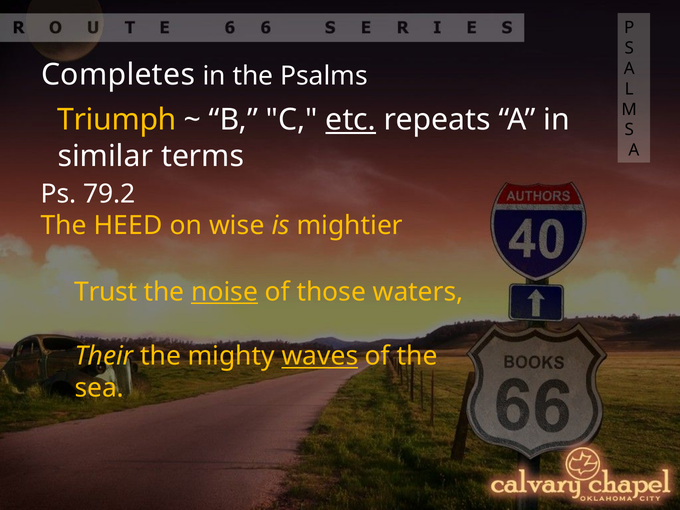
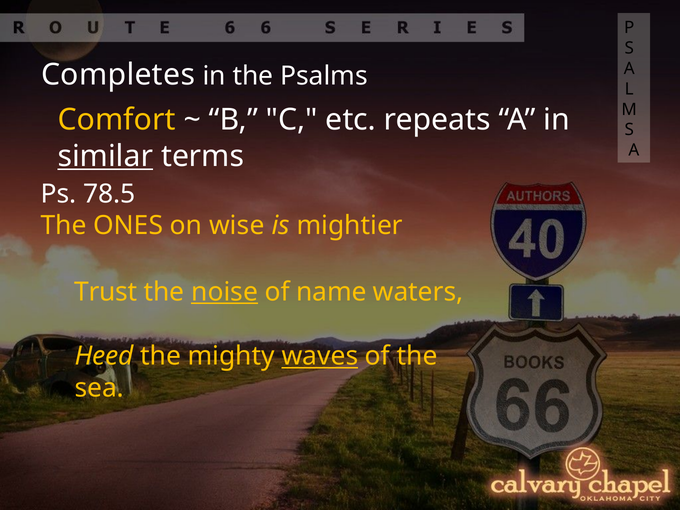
Triumph: Triumph -> Comfort
etc underline: present -> none
similar underline: none -> present
79.2: 79.2 -> 78.5
HEED: HEED -> ONES
those: those -> name
Their: Their -> Heed
